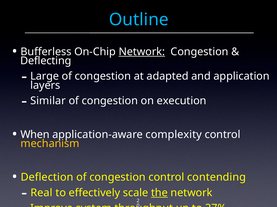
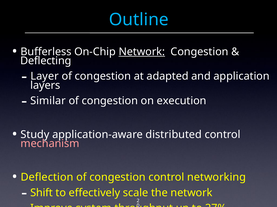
Large: Large -> Layer
When: When -> Study
complexity: complexity -> distributed
mechanism colour: yellow -> pink
contending: contending -> networking
Real: Real -> Shift
the underline: present -> none
